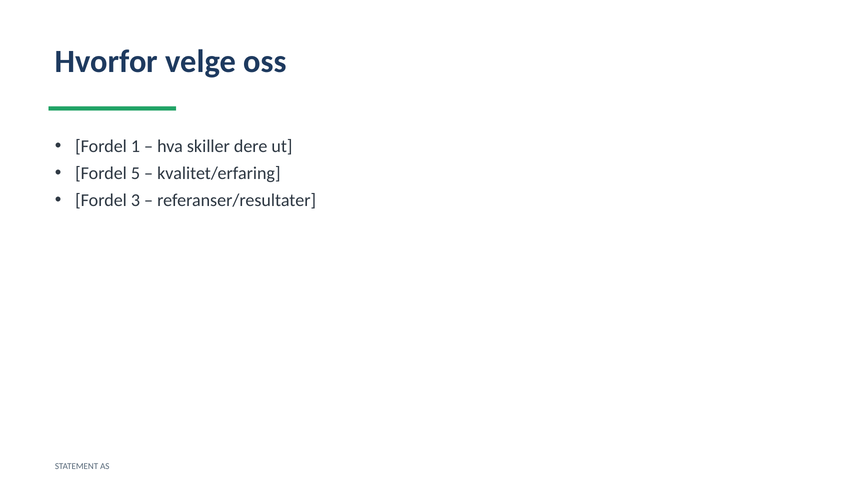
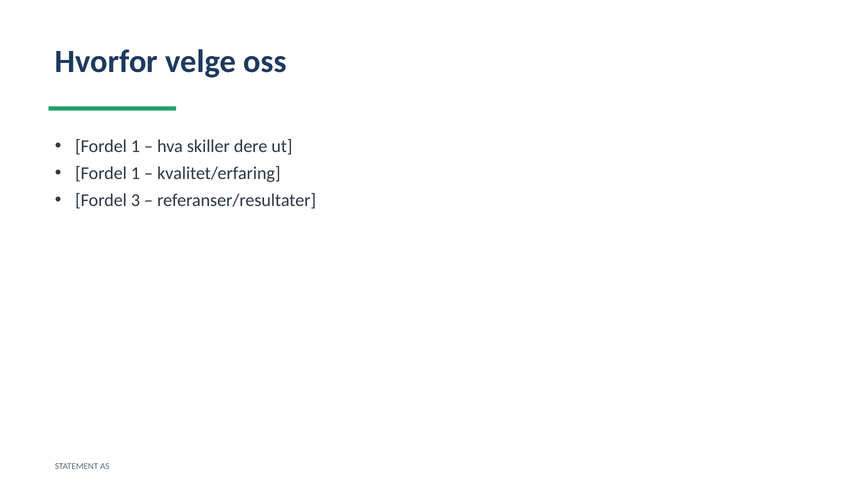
5 at (135, 173): 5 -> 1
